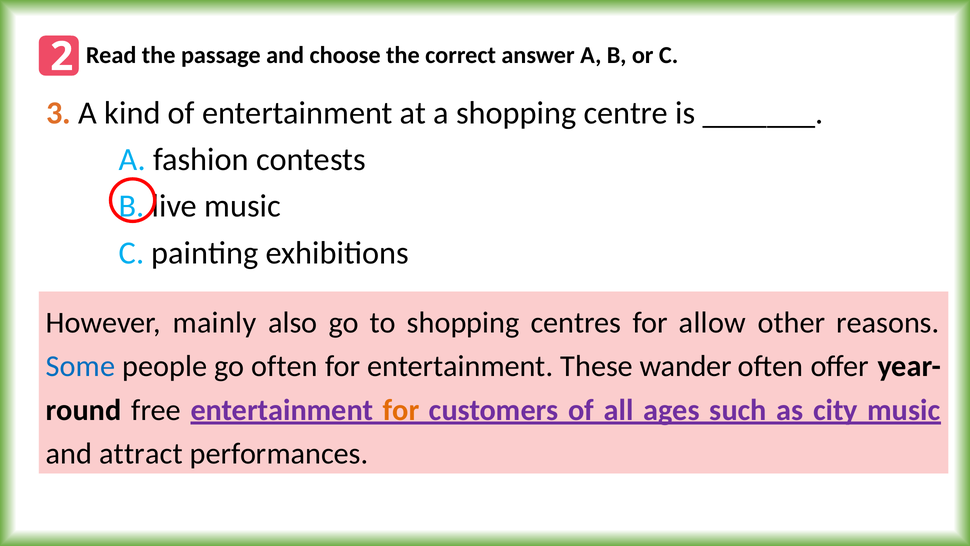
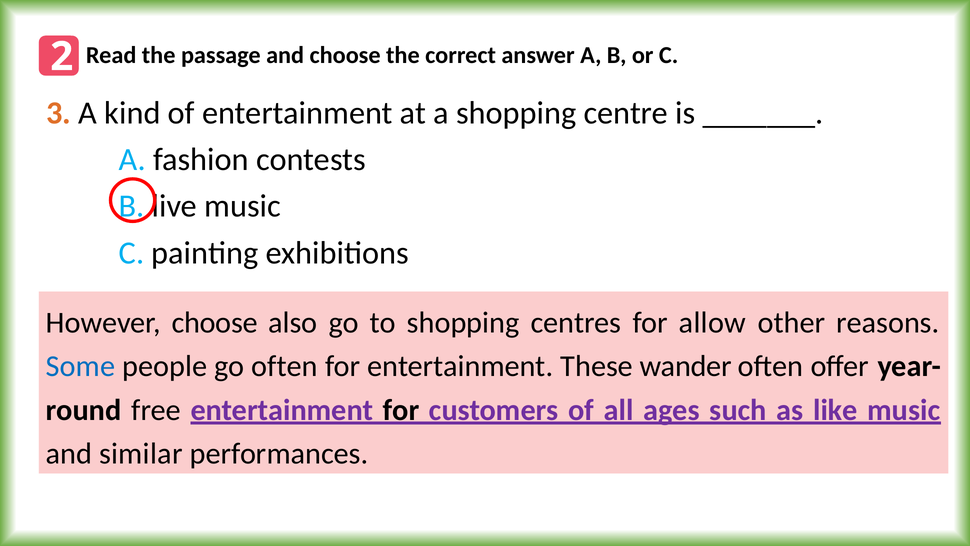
However mainly: mainly -> choose
for at (401, 410) colour: orange -> black
city: city -> like
attract: attract -> similar
